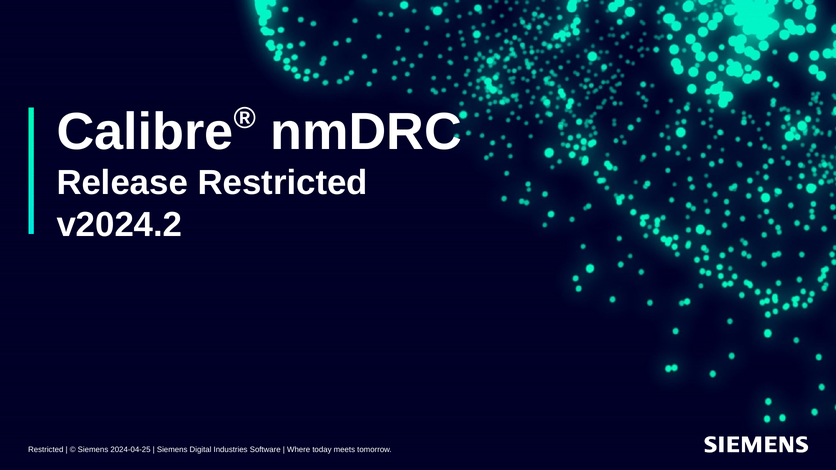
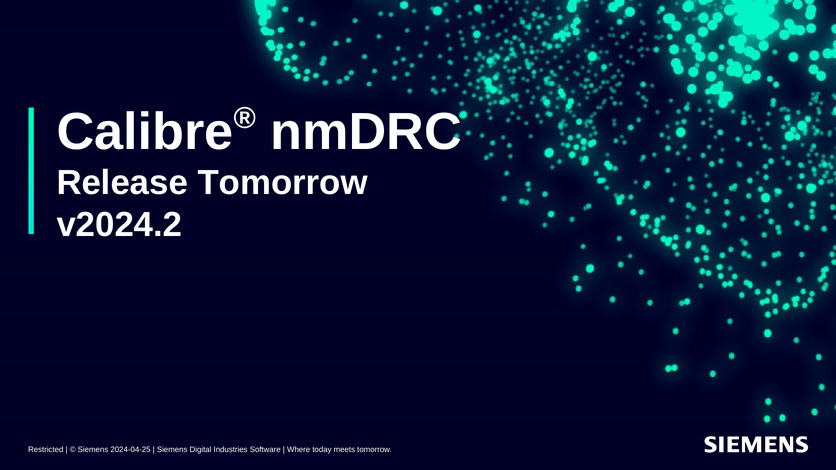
Release Restricted: Restricted -> Tomorrow
